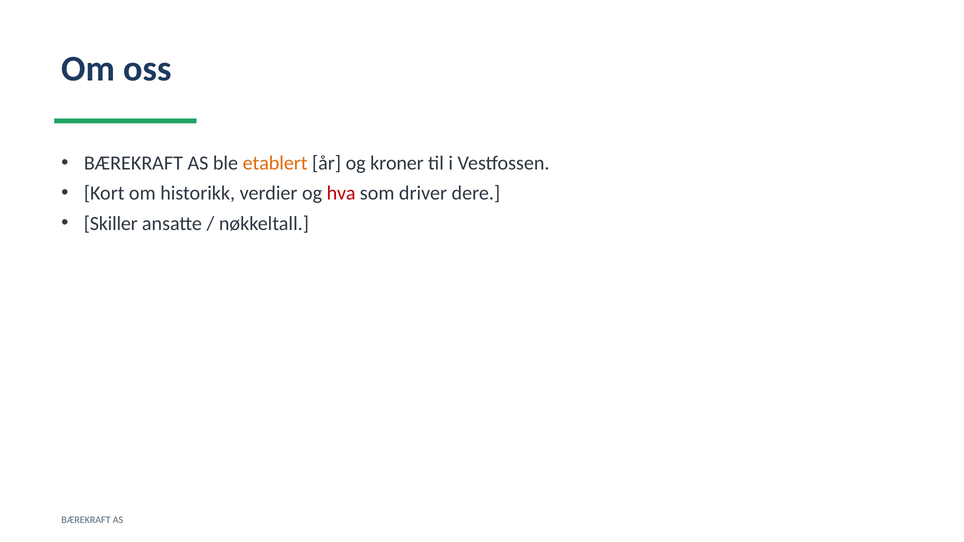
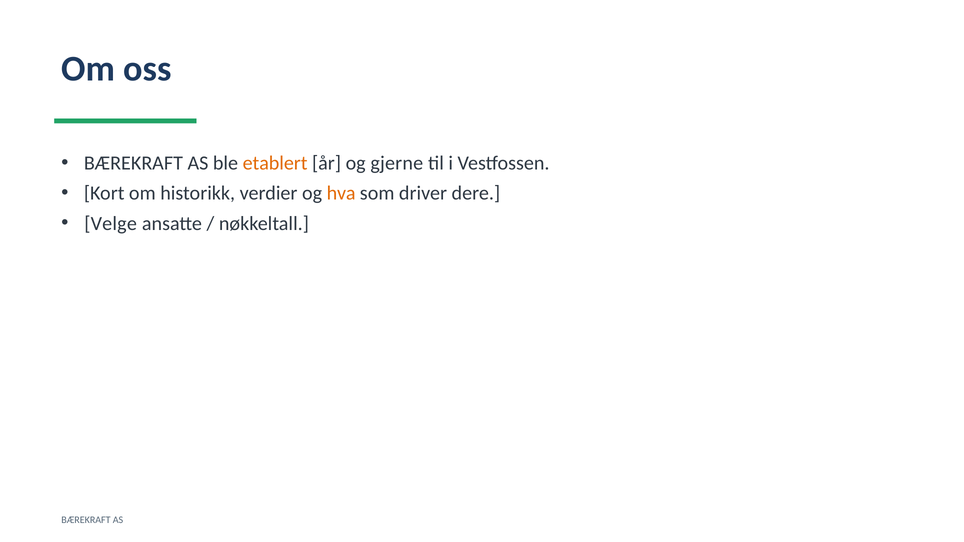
kroner: kroner -> gjerne
hva colour: red -> orange
Skiller: Skiller -> Velge
